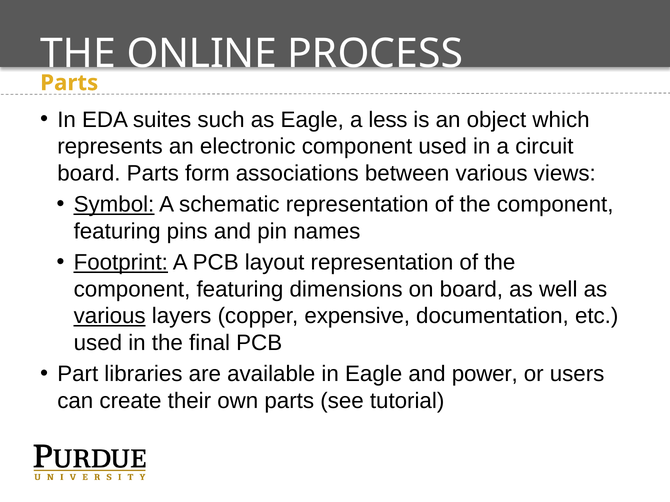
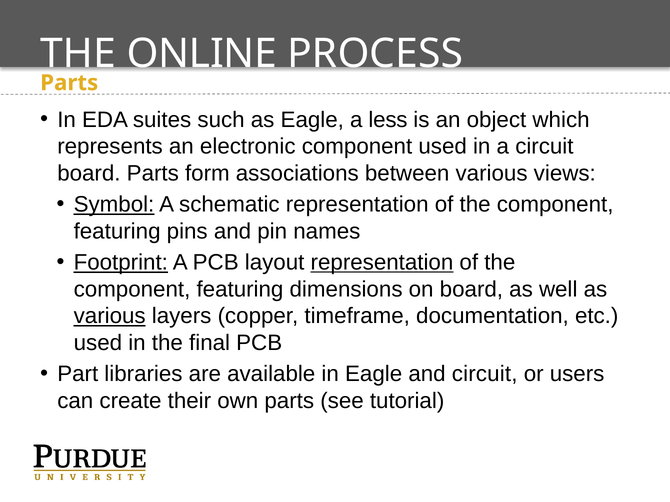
representation at (382, 263) underline: none -> present
expensive: expensive -> timeframe
and power: power -> circuit
